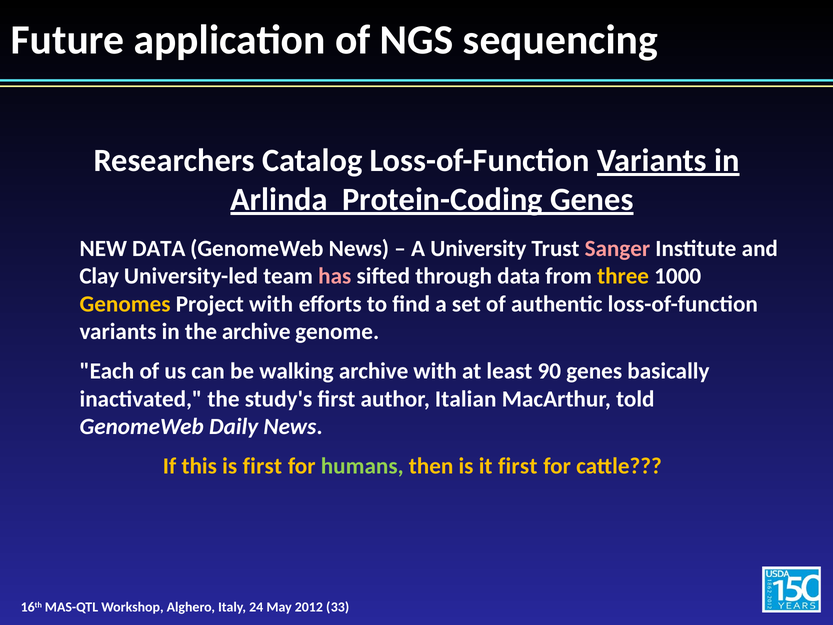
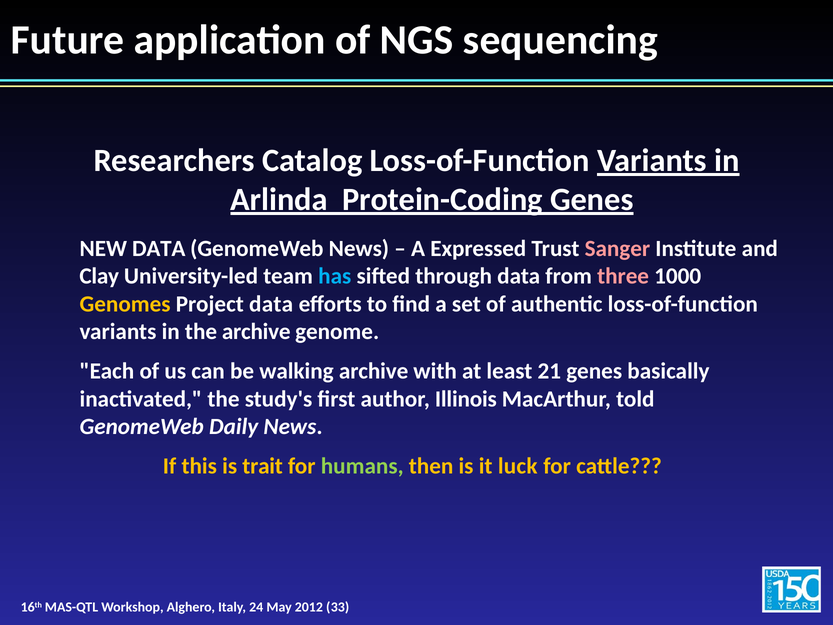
University: University -> Expressed
has colour: pink -> light blue
three colour: yellow -> pink
Project with: with -> data
90: 90 -> 21
Italian: Italian -> Illinois
is first: first -> trait
it first: first -> luck
